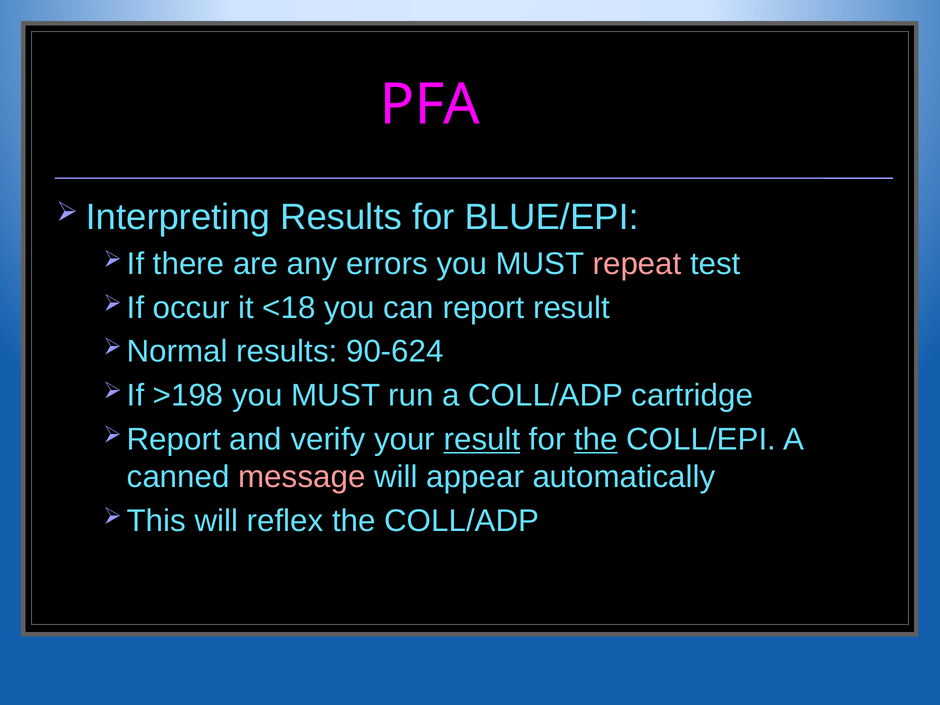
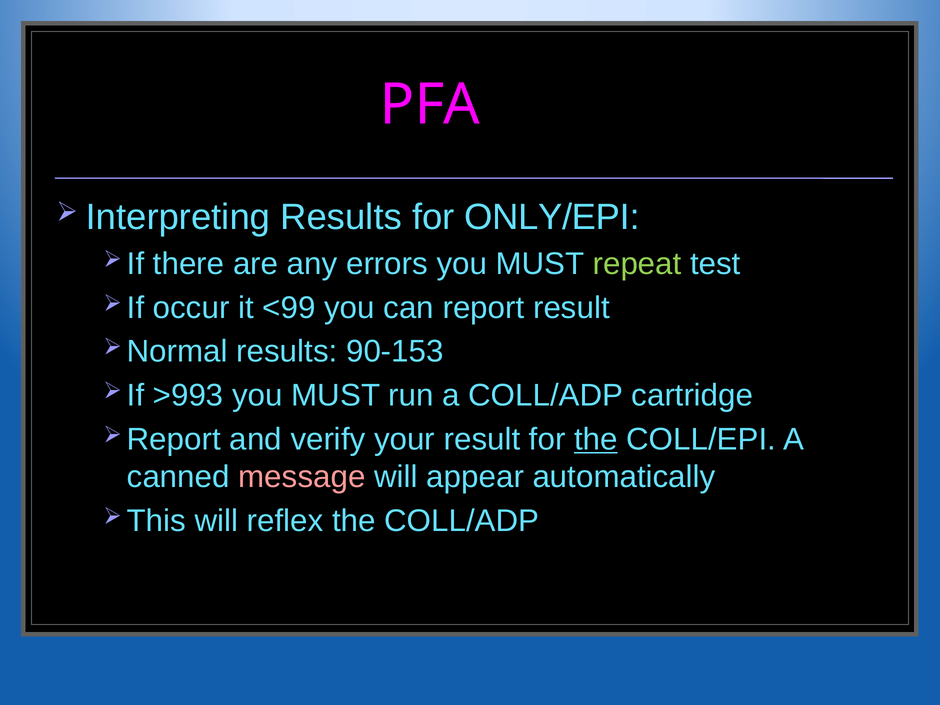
BLUE/EPI: BLUE/EPI -> ONLY/EPI
repeat colour: pink -> light green
<18: <18 -> <99
90-624: 90-624 -> 90-153
>198: >198 -> >993
result at (482, 439) underline: present -> none
